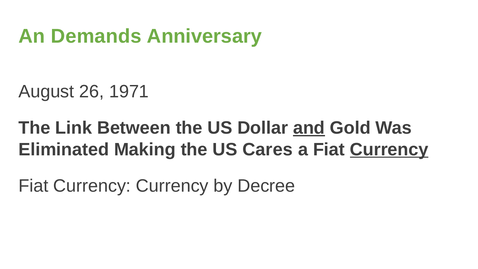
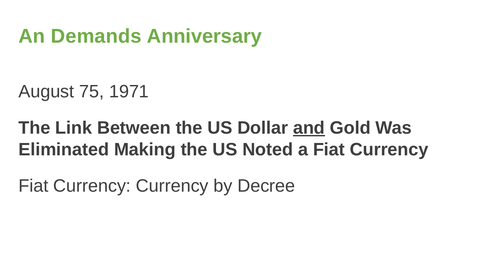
26: 26 -> 75
Cares: Cares -> Noted
Currency at (389, 149) underline: present -> none
